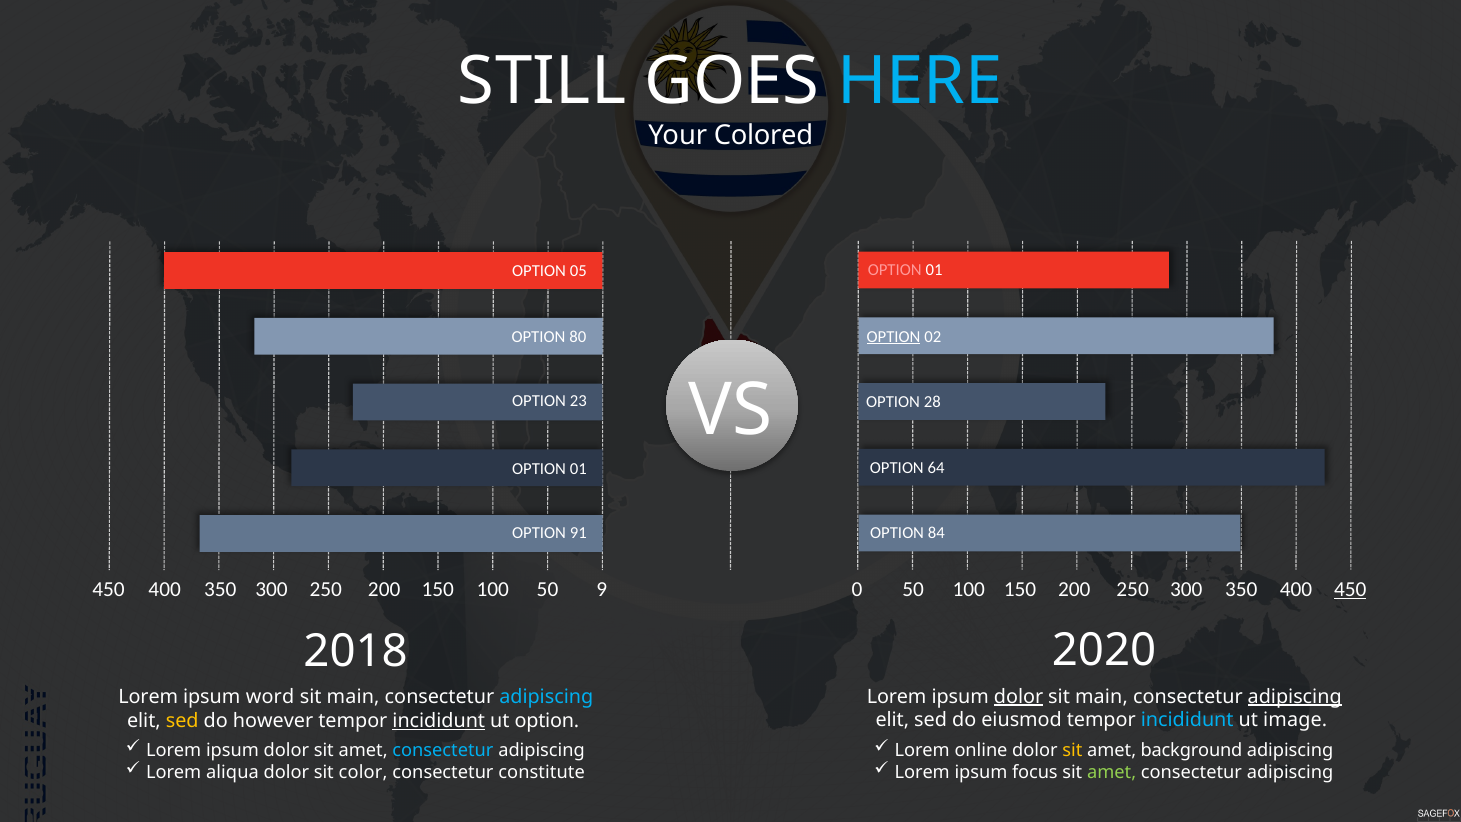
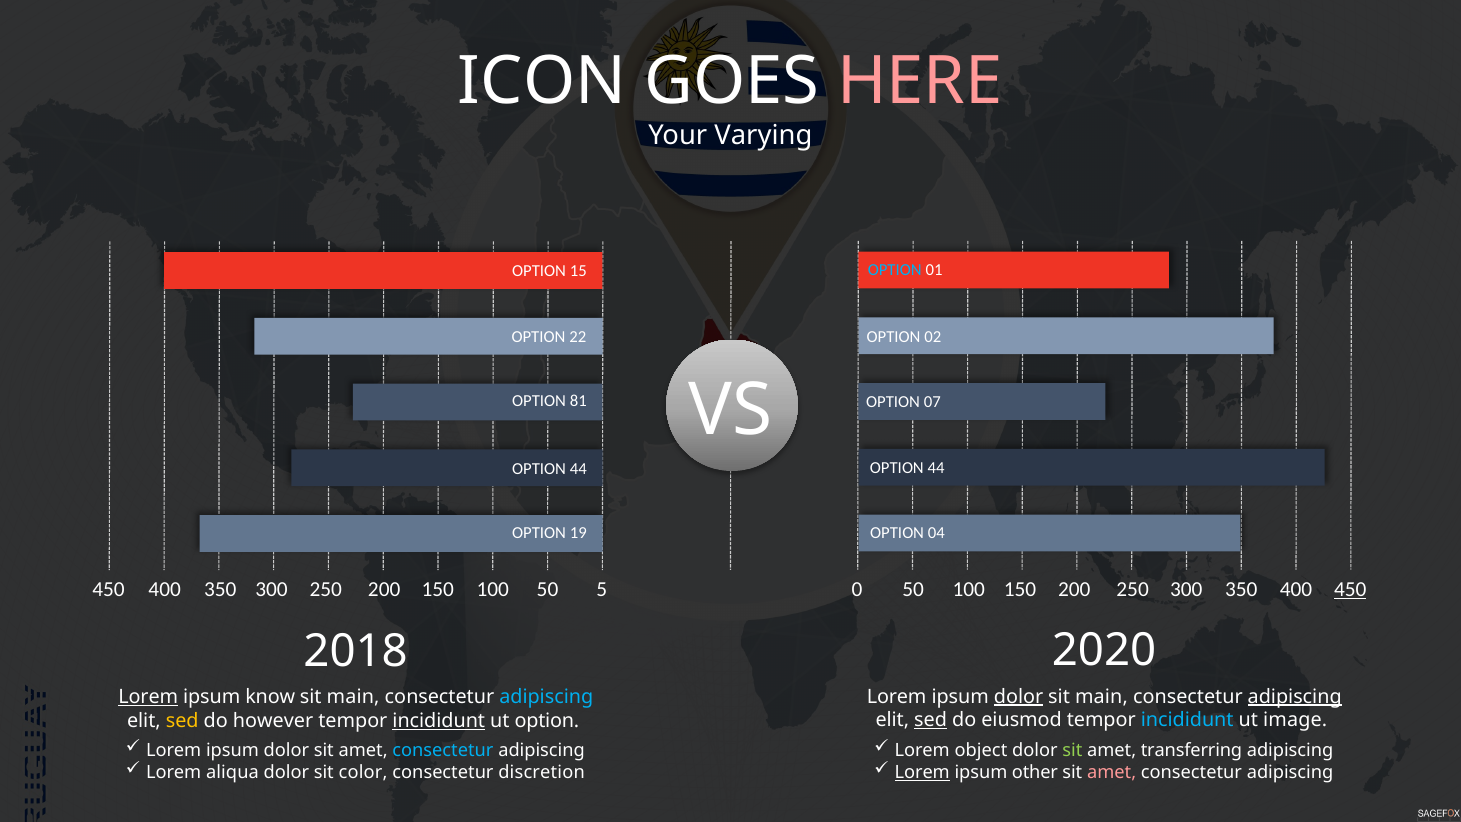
STILL: STILL -> ICON
HERE colour: light blue -> pink
Colored: Colored -> Varying
OPTION at (895, 270) colour: pink -> light blue
05: 05 -> 15
80: 80 -> 22
OPTION at (894, 337) underline: present -> none
23: 23 -> 81
28: 28 -> 07
64 at (936, 468): 64 -> 44
01 at (578, 469): 01 -> 44
91: 91 -> 19
84: 84 -> 04
9: 9 -> 5
Lorem at (148, 697) underline: none -> present
word: word -> know
sed at (931, 720) underline: none -> present
online: online -> object
sit at (1072, 750) colour: yellow -> light green
background: background -> transferring
Lorem at (922, 772) underline: none -> present
focus: focus -> other
amet at (1112, 772) colour: light green -> pink
constitute: constitute -> discretion
